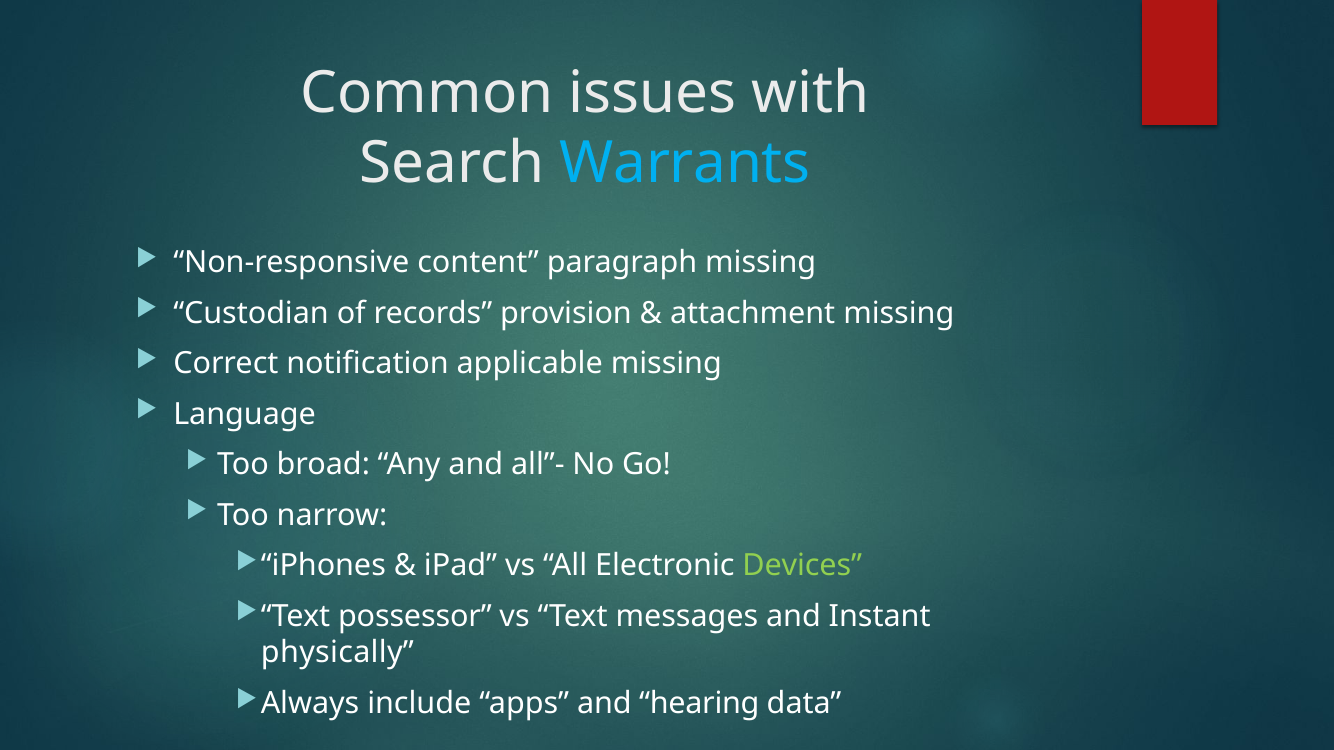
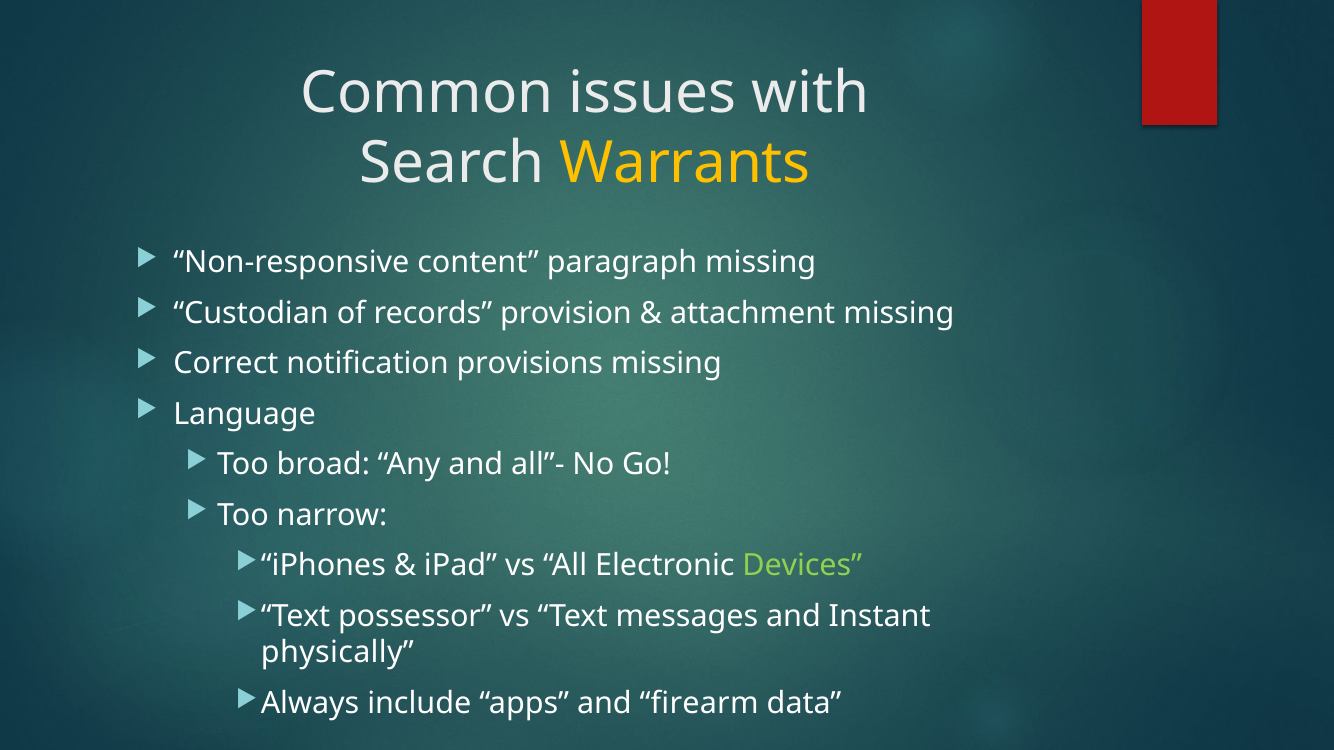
Warrants colour: light blue -> yellow
applicable: applicable -> provisions
hearing: hearing -> firearm
